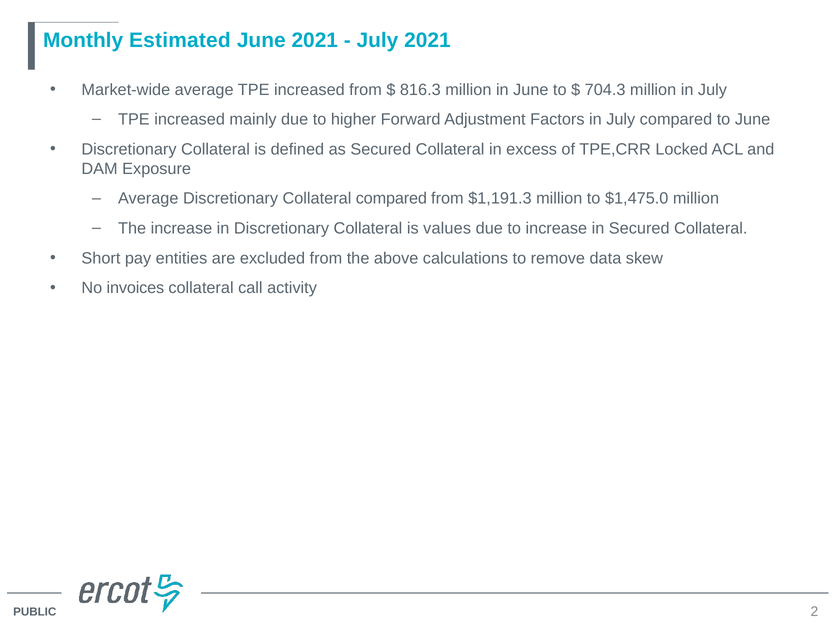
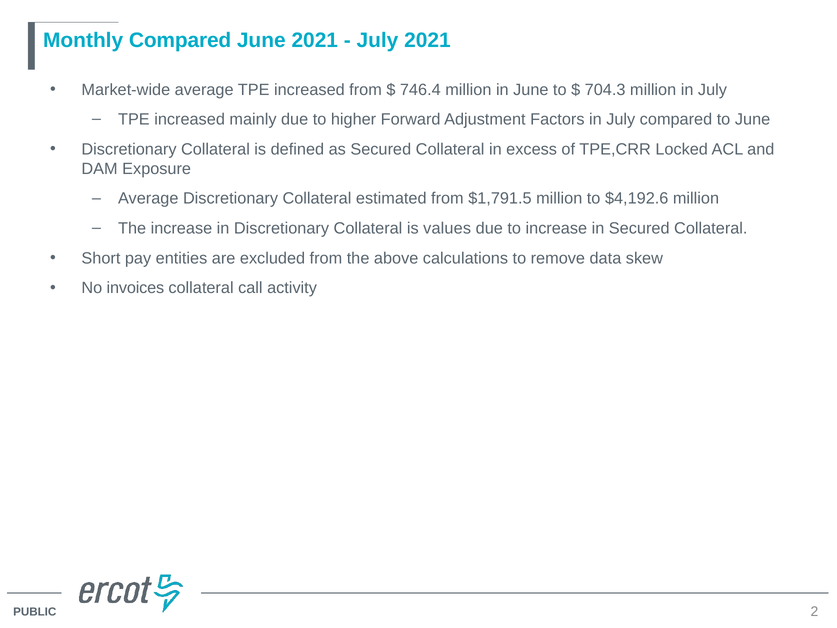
Monthly Estimated: Estimated -> Compared
816.3: 816.3 -> 746.4
Collateral compared: compared -> estimated
$1,191.3: $1,191.3 -> $1,791.5
$1,475.0: $1,475.0 -> $4,192.6
